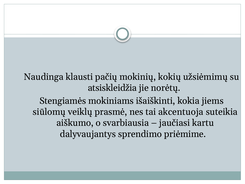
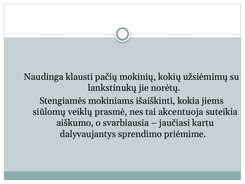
atsiskleidžia: atsiskleidžia -> lankstinukų
